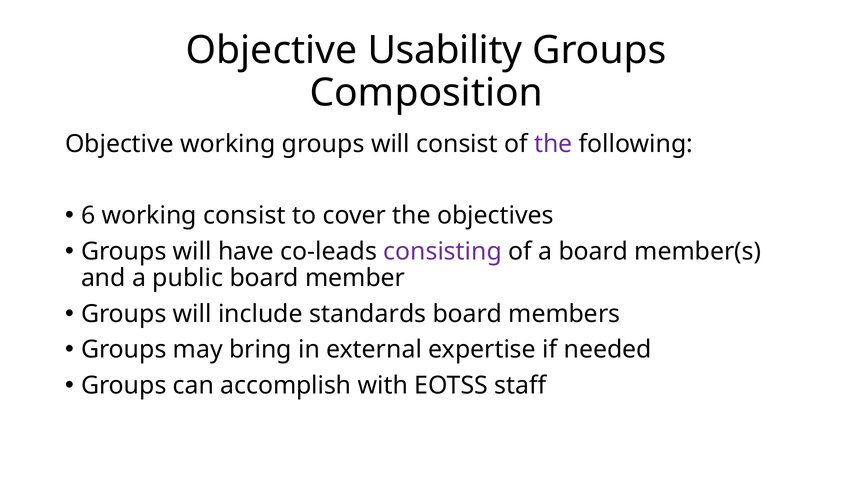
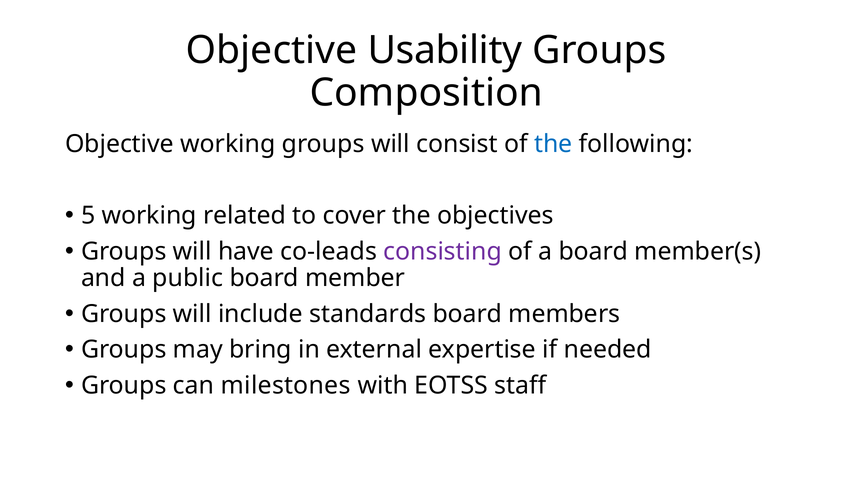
the at (553, 144) colour: purple -> blue
6: 6 -> 5
working consist: consist -> related
accomplish: accomplish -> milestones
